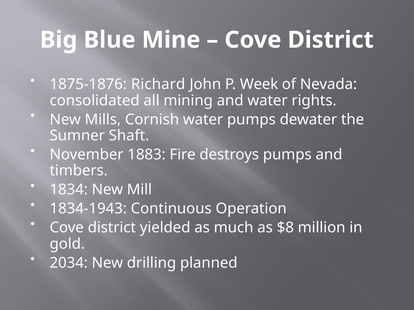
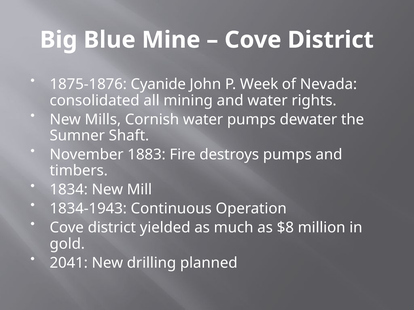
Richard: Richard -> Cyanide
2034: 2034 -> 2041
